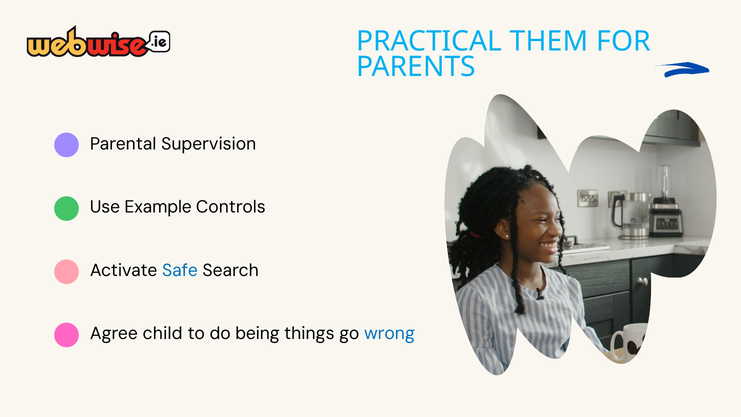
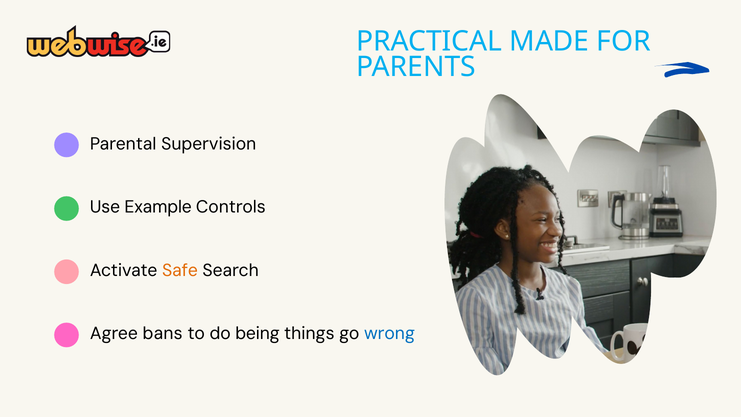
THEM: THEM -> MADE
Safe colour: blue -> orange
child: child -> bans
